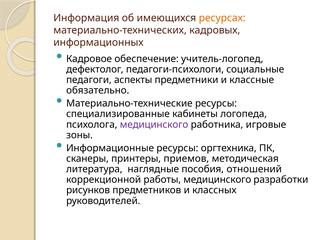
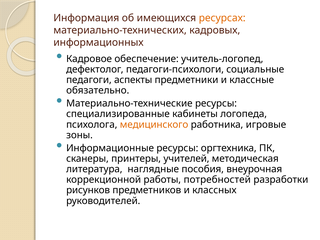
медицинского at (154, 125) colour: purple -> orange
приемов: приемов -> учителей
отношений: отношений -> внеурочная
работы медицинского: медицинского -> потребностей
